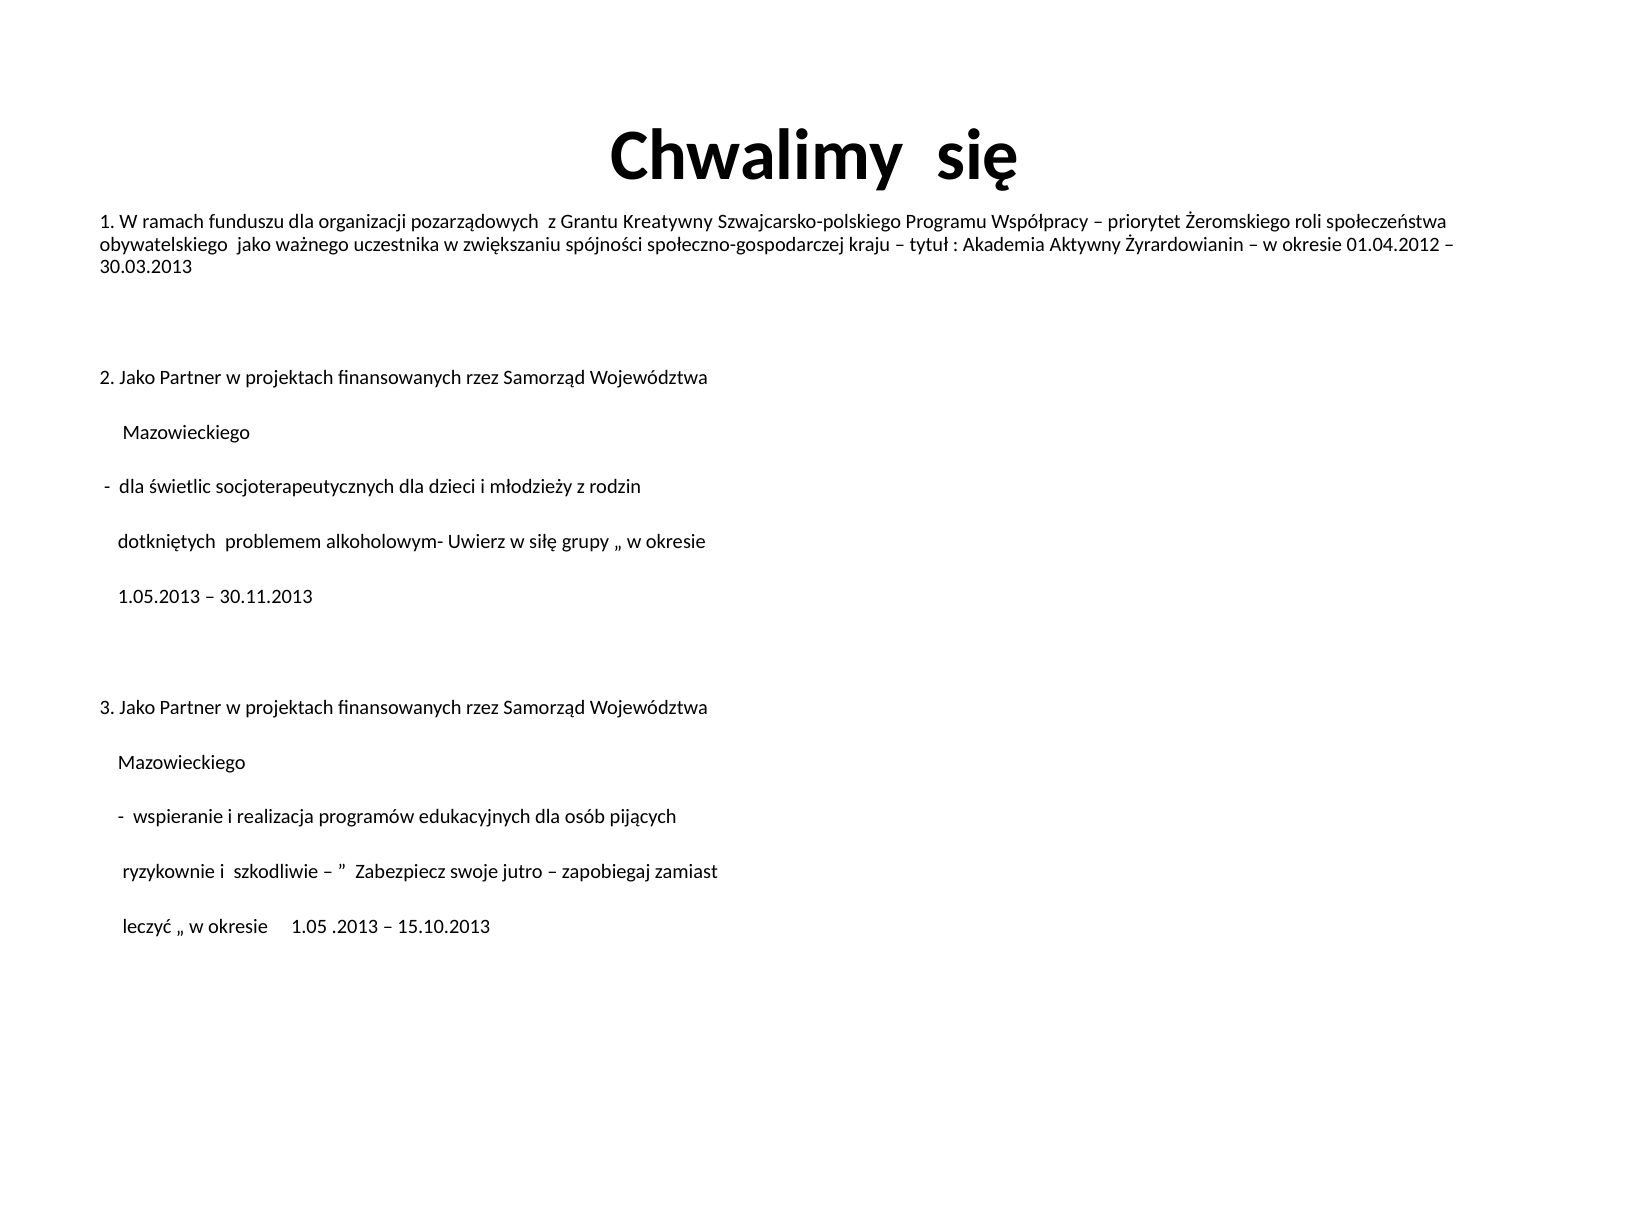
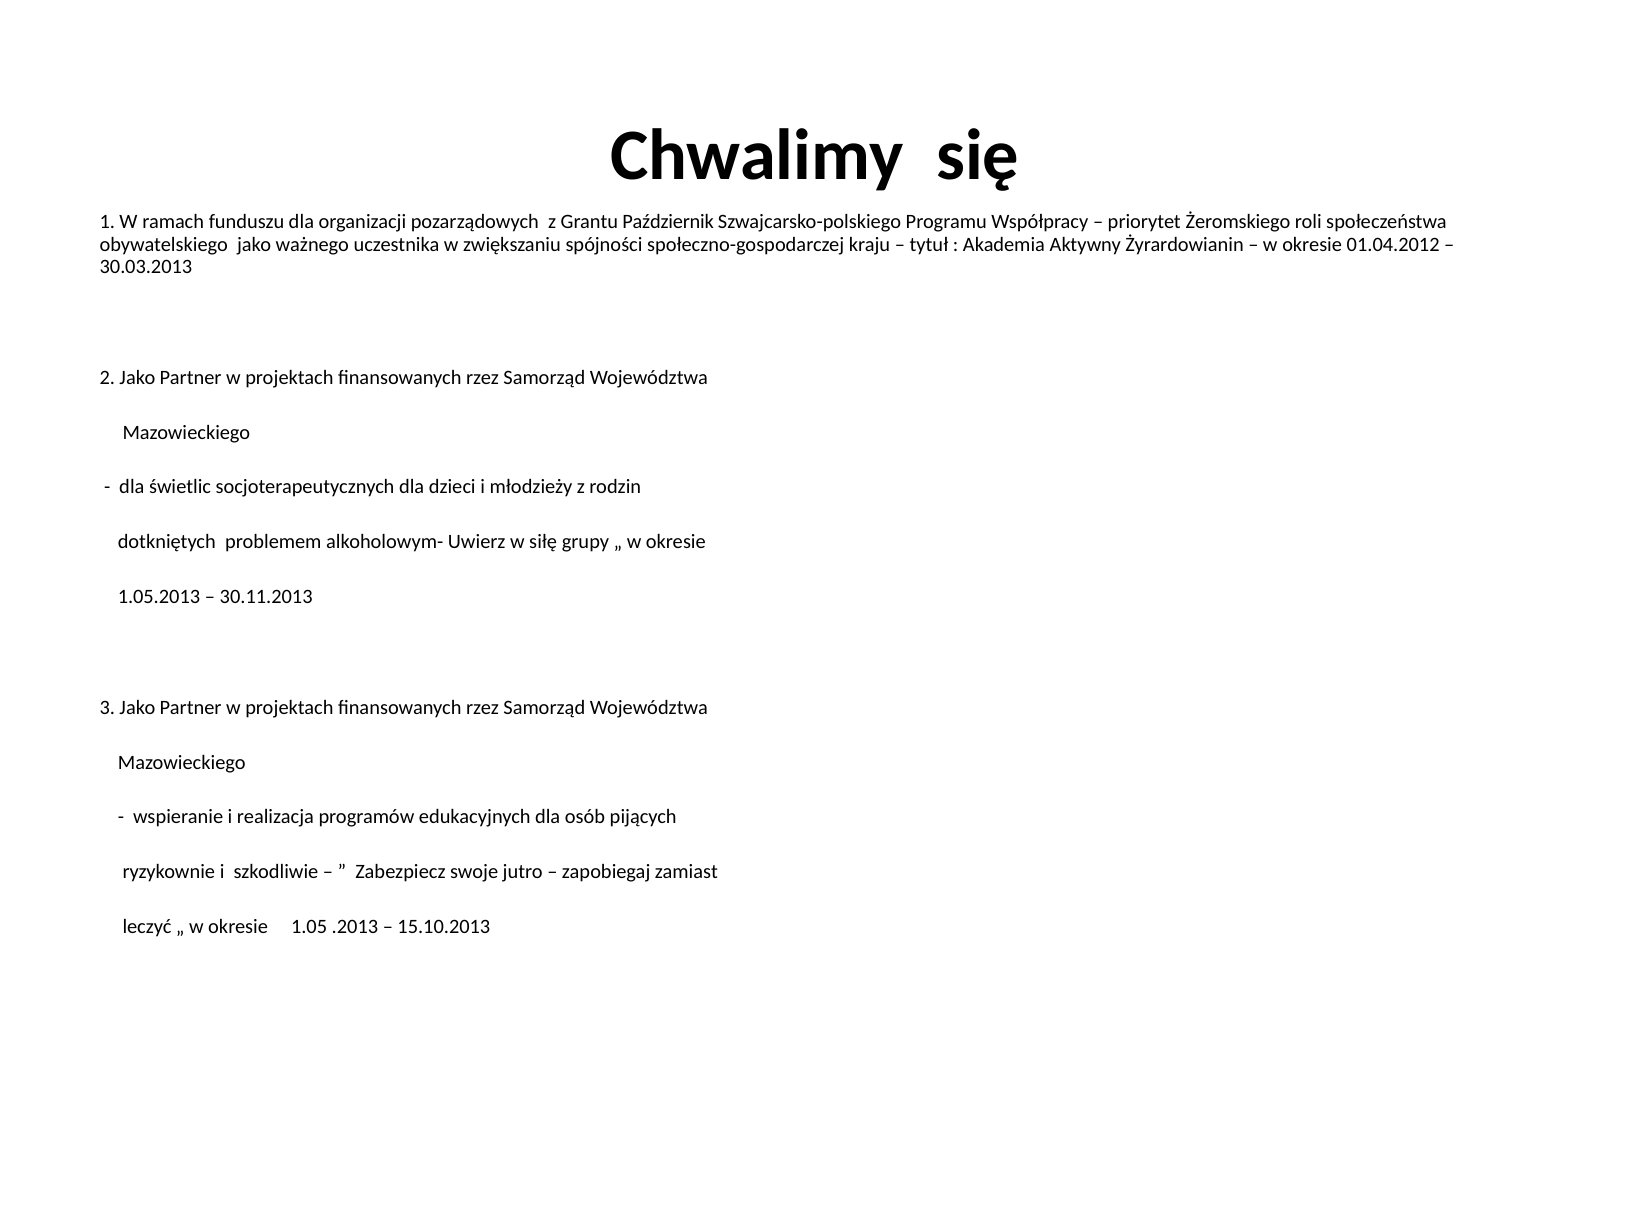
Kreatywny: Kreatywny -> Październik
